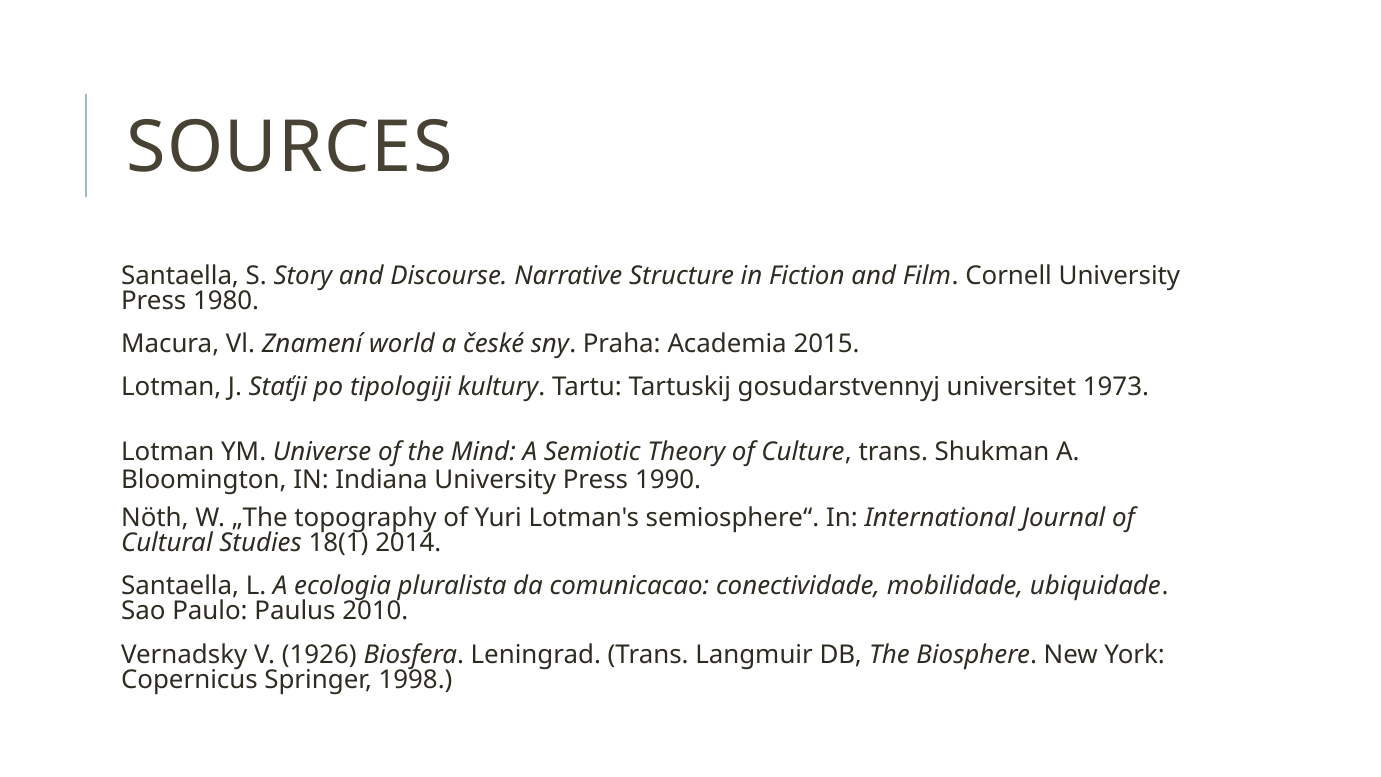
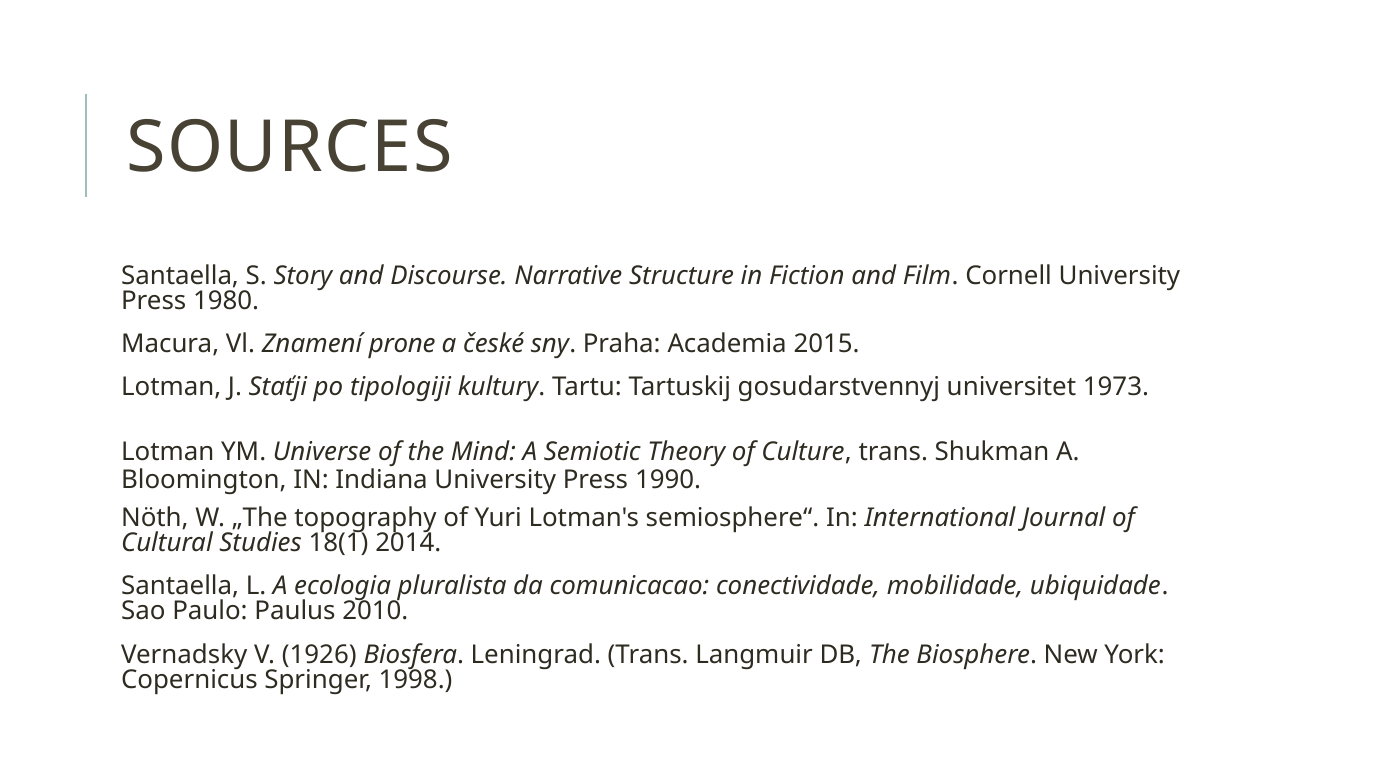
world: world -> prone
